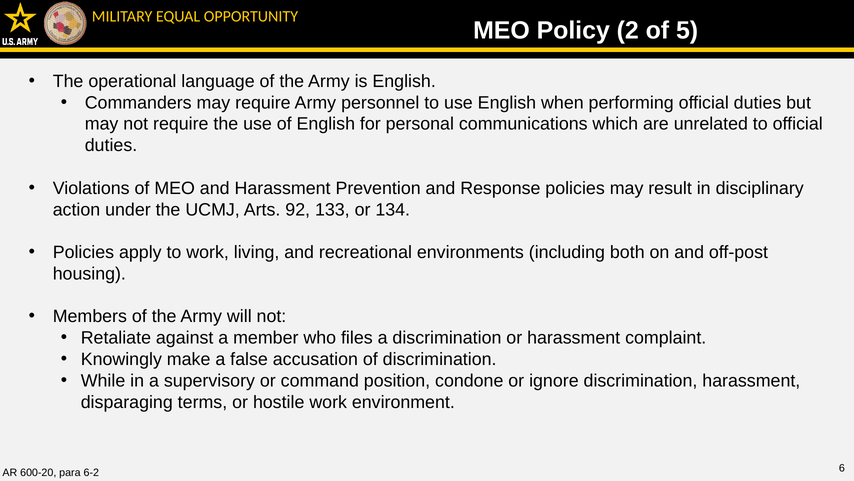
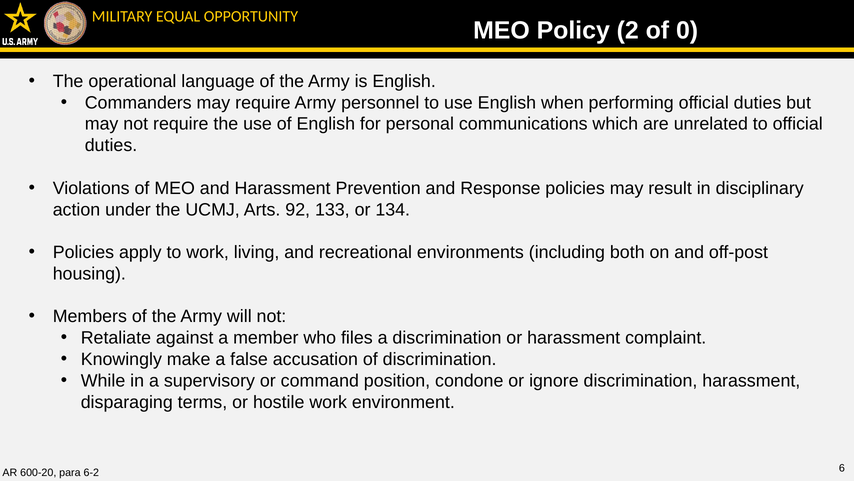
5: 5 -> 0
